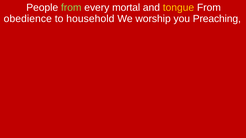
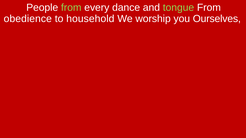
mortal: mortal -> dance
tongue colour: yellow -> light green
Preaching: Preaching -> Ourselves
